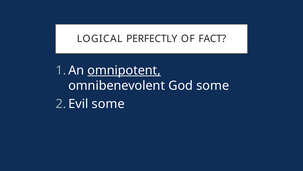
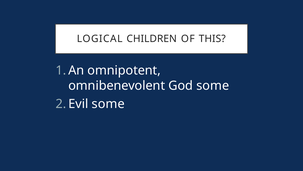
PERFECTLY: PERFECTLY -> CHILDREN
FACT: FACT -> THIS
omnipotent underline: present -> none
